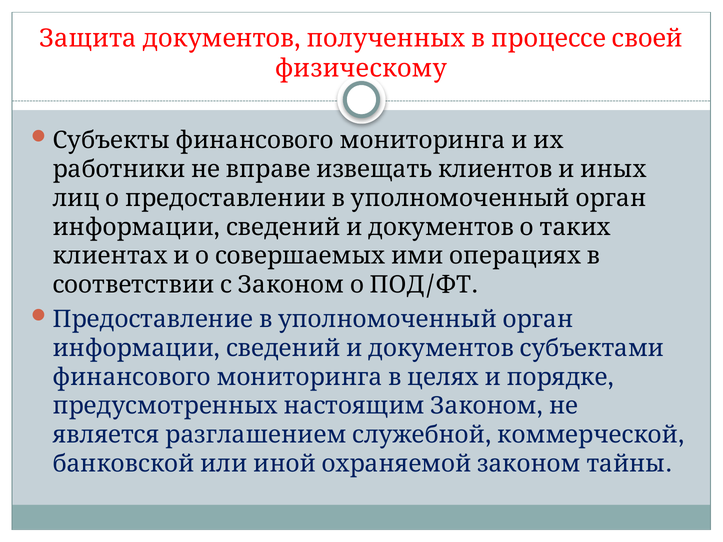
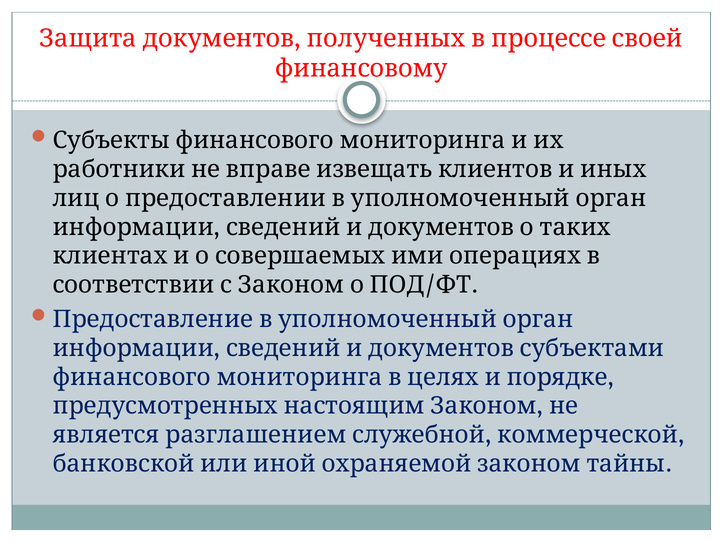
физическому: физическому -> финансовому
